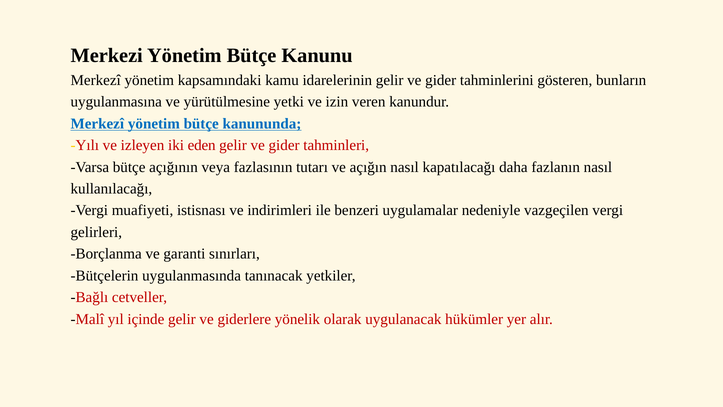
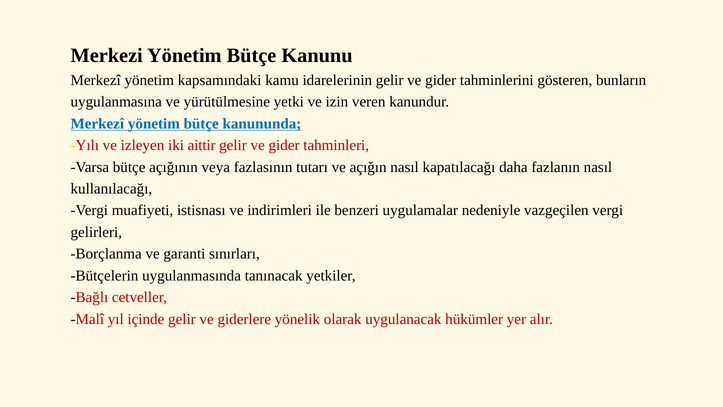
eden: eden -> aittir
